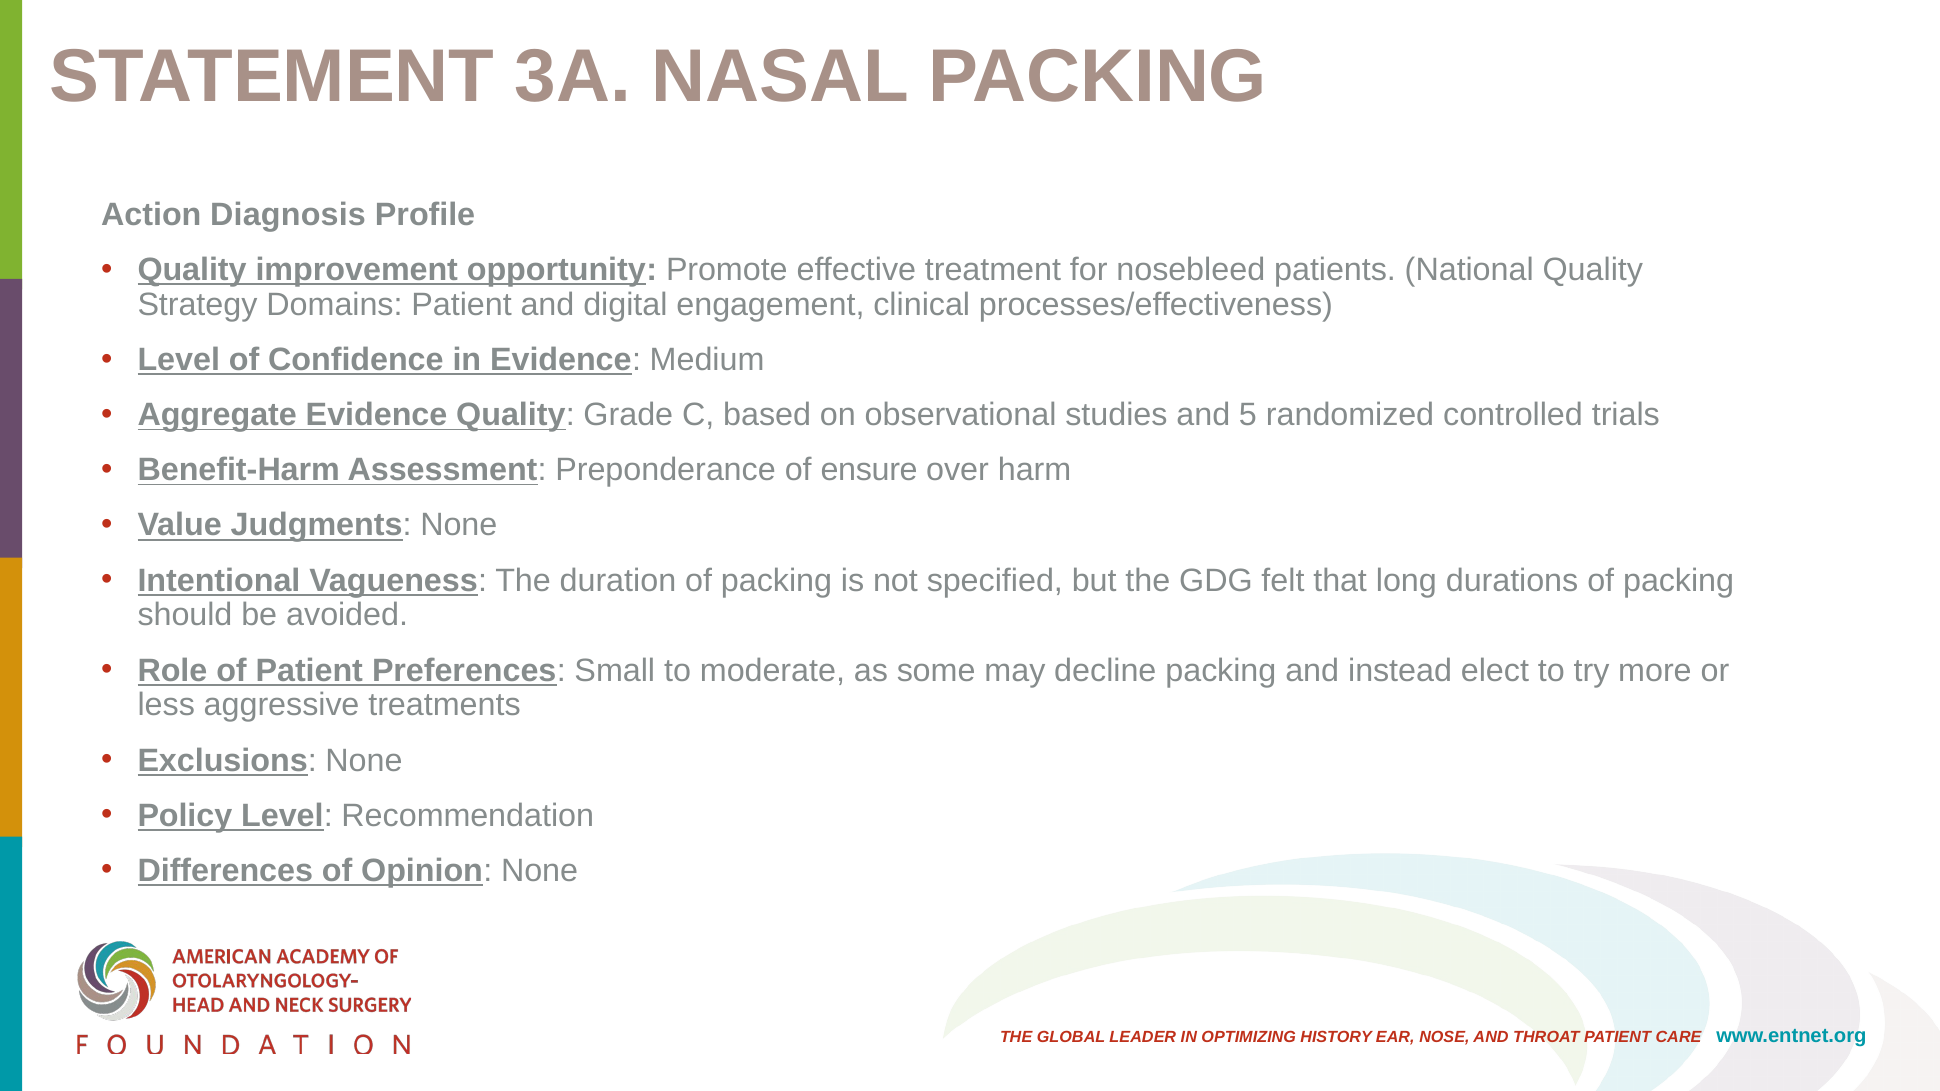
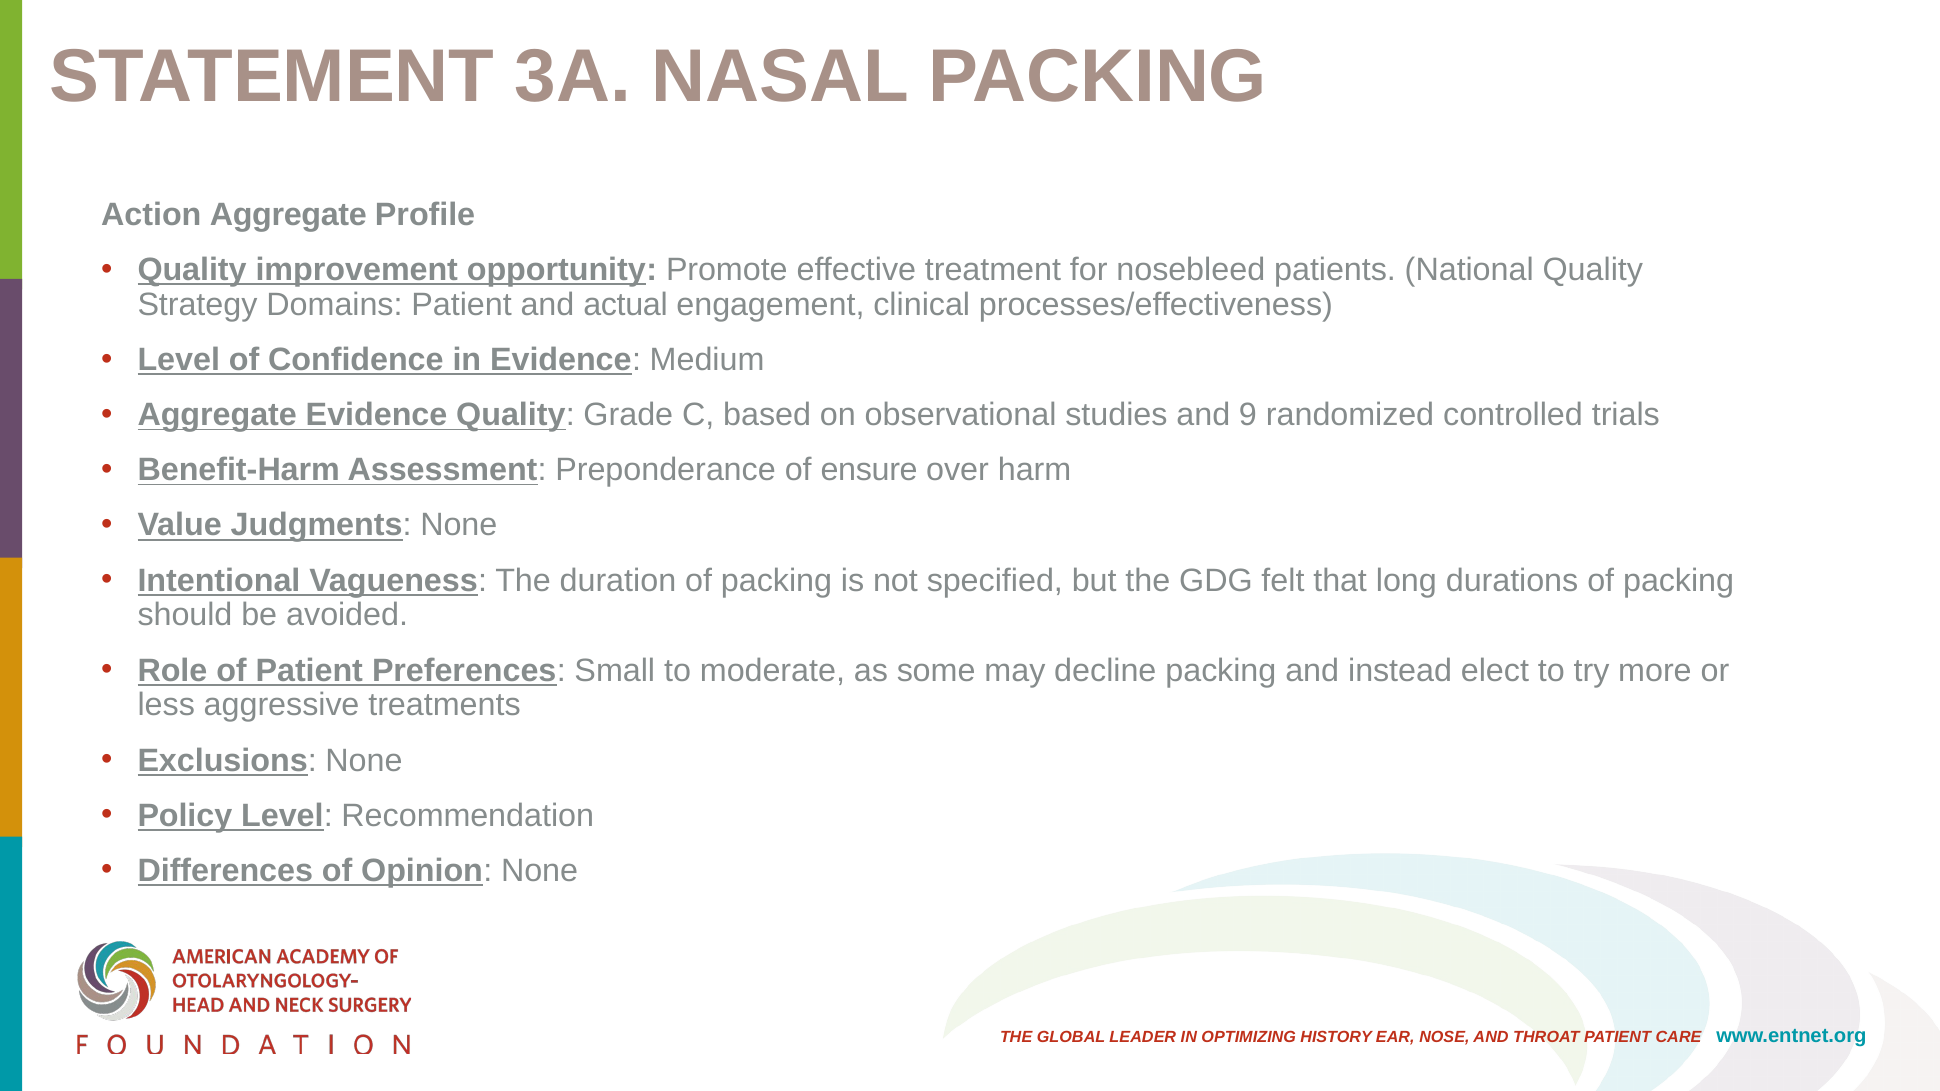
Action Diagnosis: Diagnosis -> Aggregate
digital: digital -> actual
5: 5 -> 9
